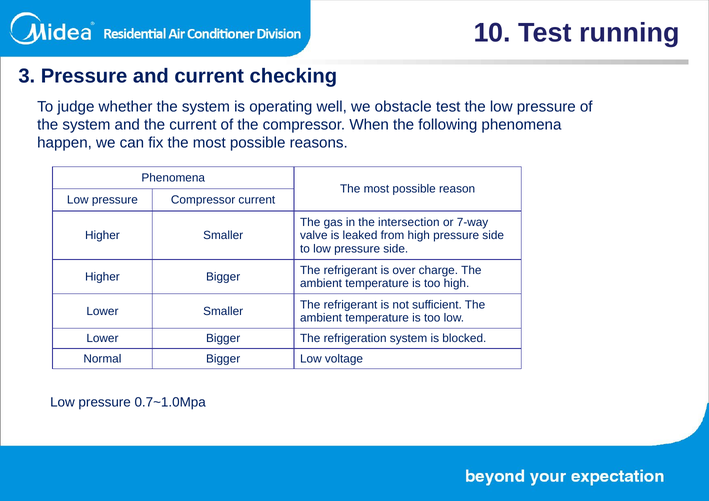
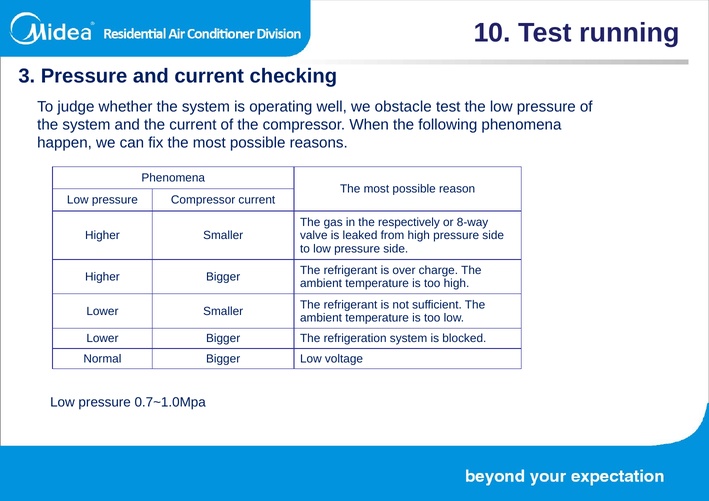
intersection: intersection -> respectively
7-way: 7-way -> 8-way
